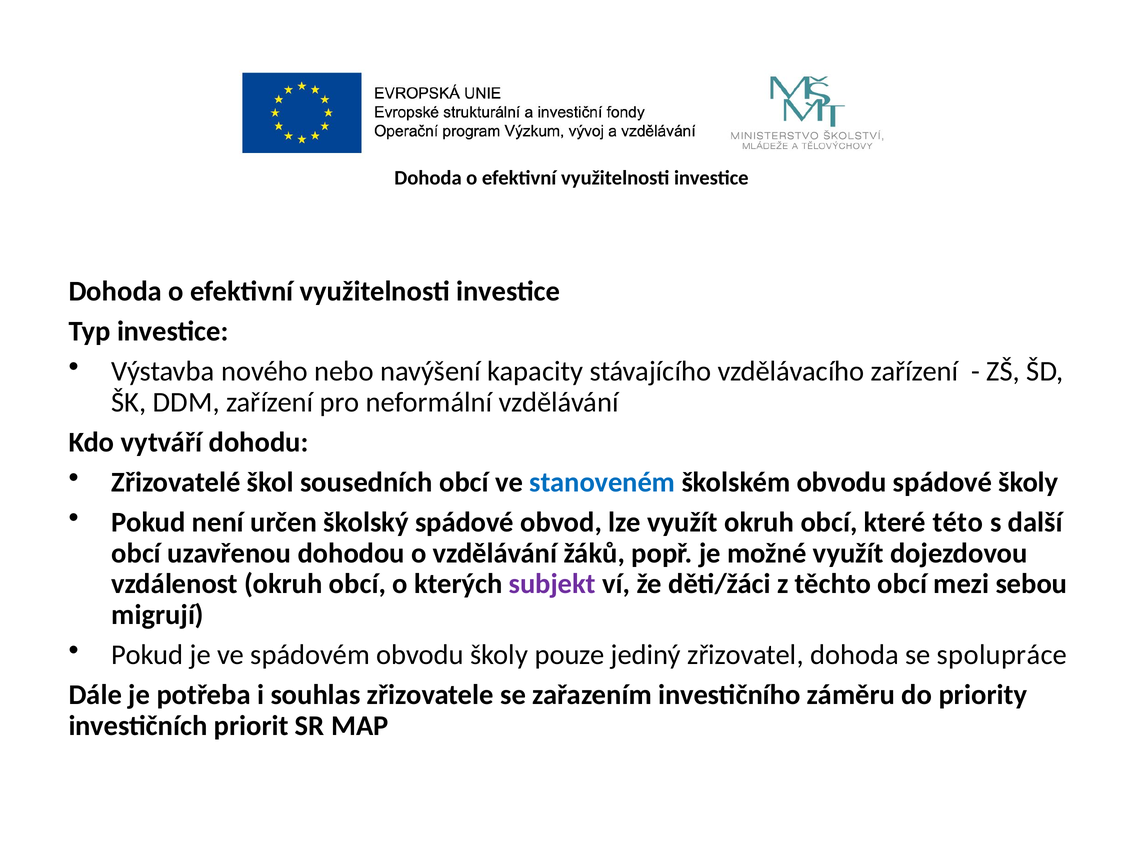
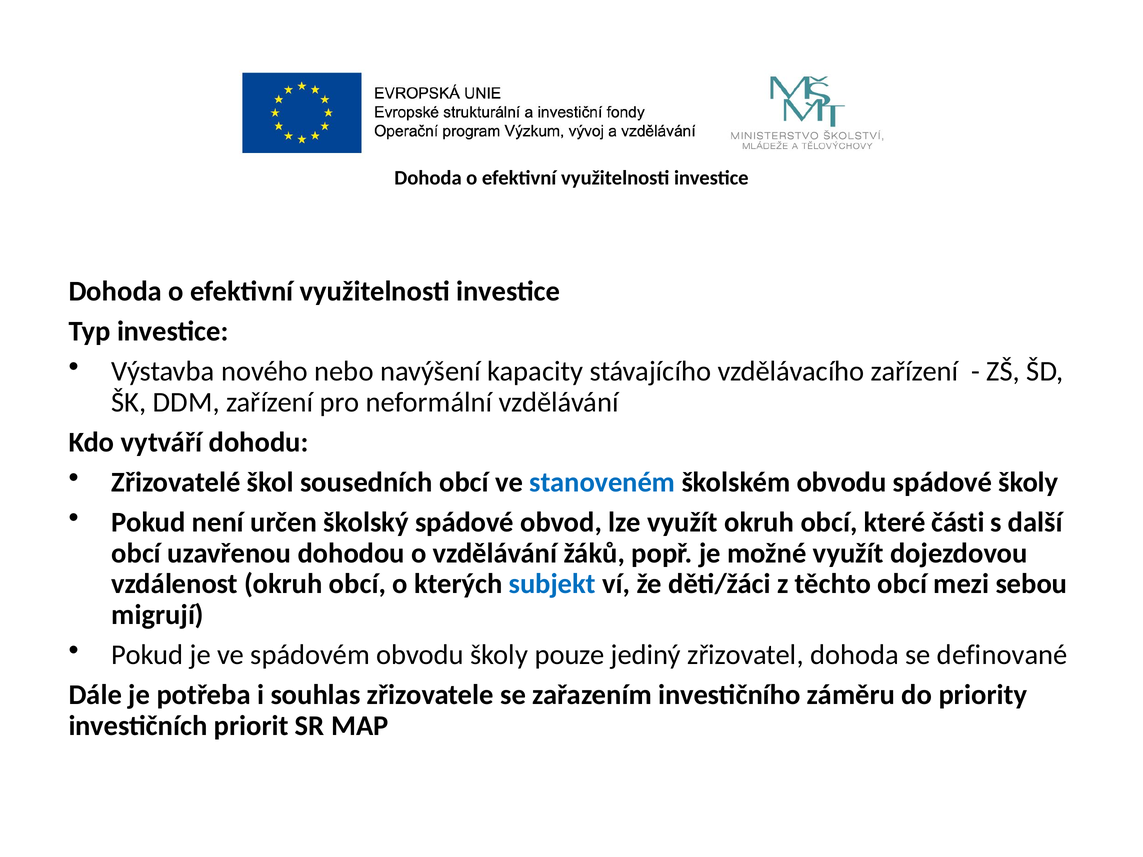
této: této -> části
subjekt colour: purple -> blue
spolupráce: spolupráce -> definované
